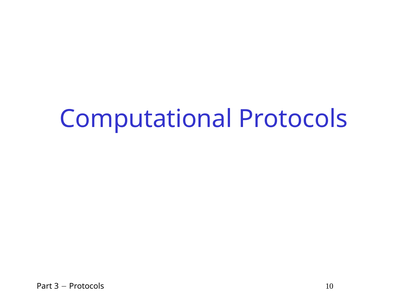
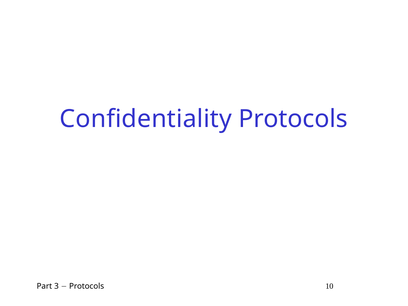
Computational: Computational -> Confidentiality
